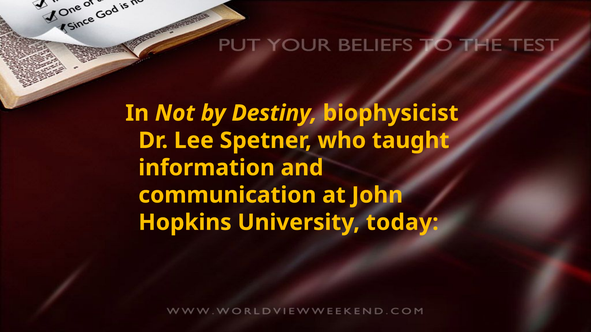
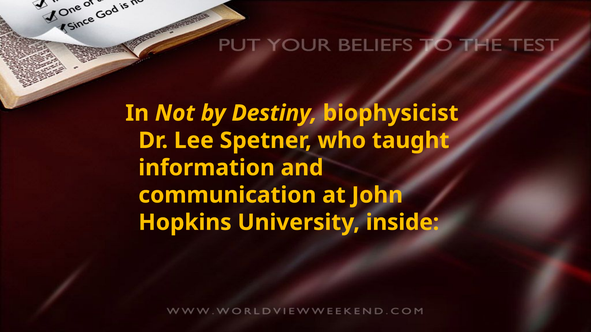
today: today -> inside
